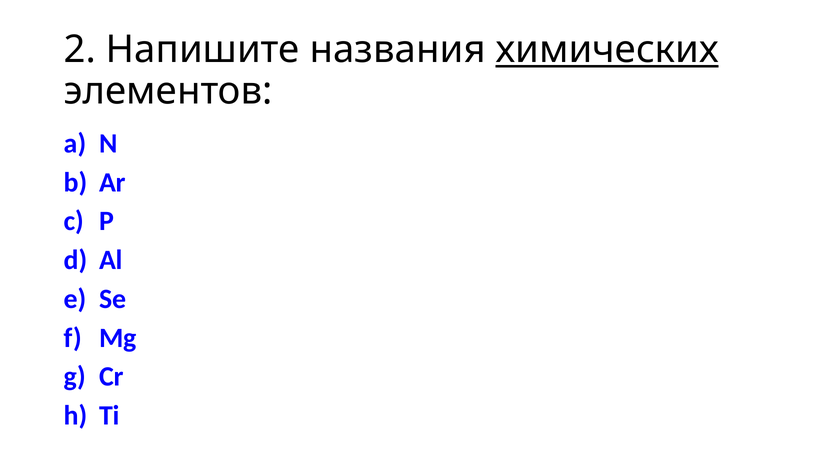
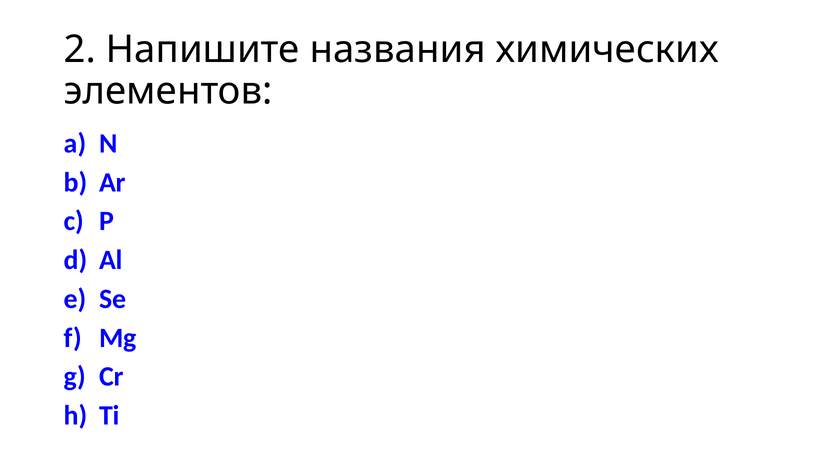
химических underline: present -> none
